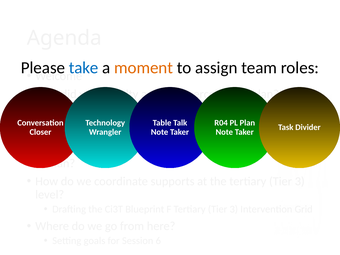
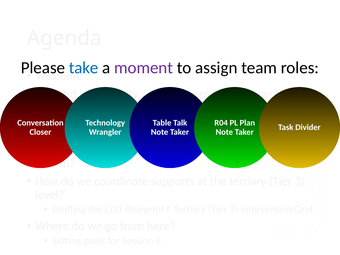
moment colour: orange -> purple
